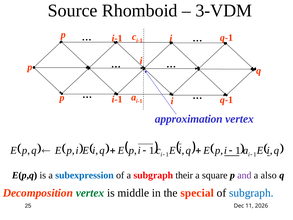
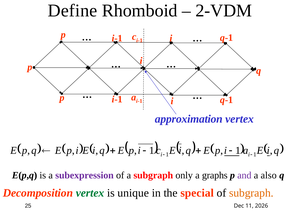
Source: Source -> Define
3-VDM: 3-VDM -> 2-VDM
subexpression colour: blue -> purple
their: their -> only
square: square -> graphs
middle: middle -> unique
subgraph at (251, 193) colour: blue -> orange
